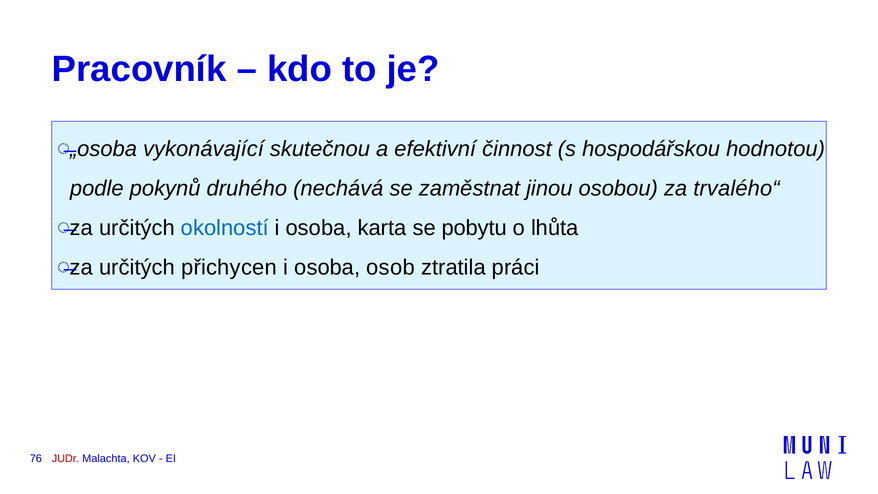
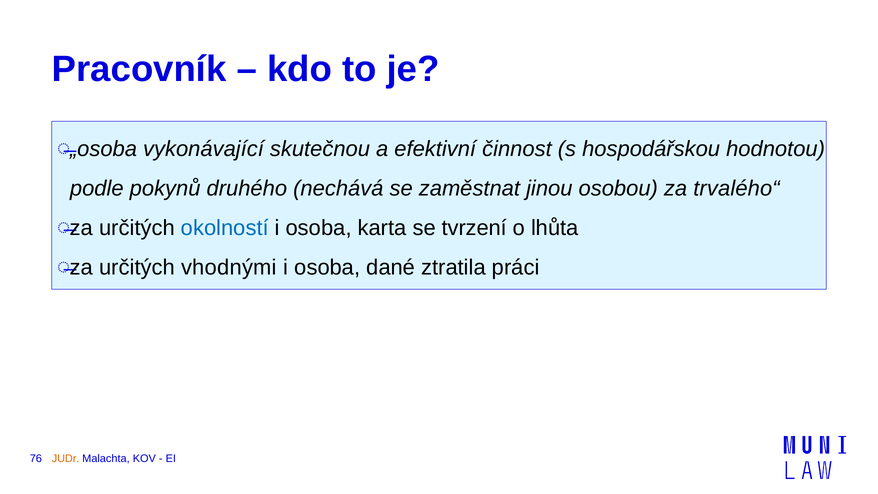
pobytu: pobytu -> tvrzení
přichycen: přichycen -> vhodnými
osob: osob -> dané
JUDr colour: red -> orange
